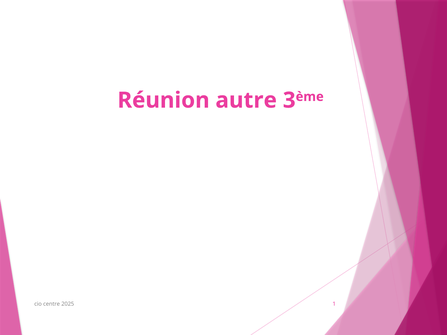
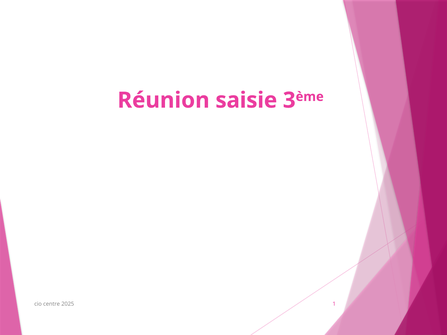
autre: autre -> saisie
